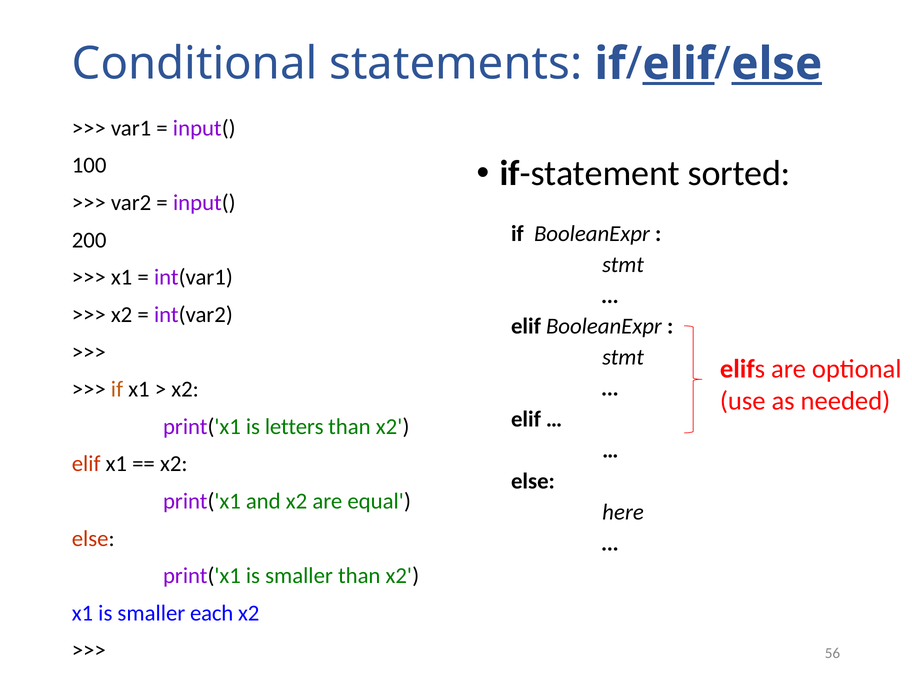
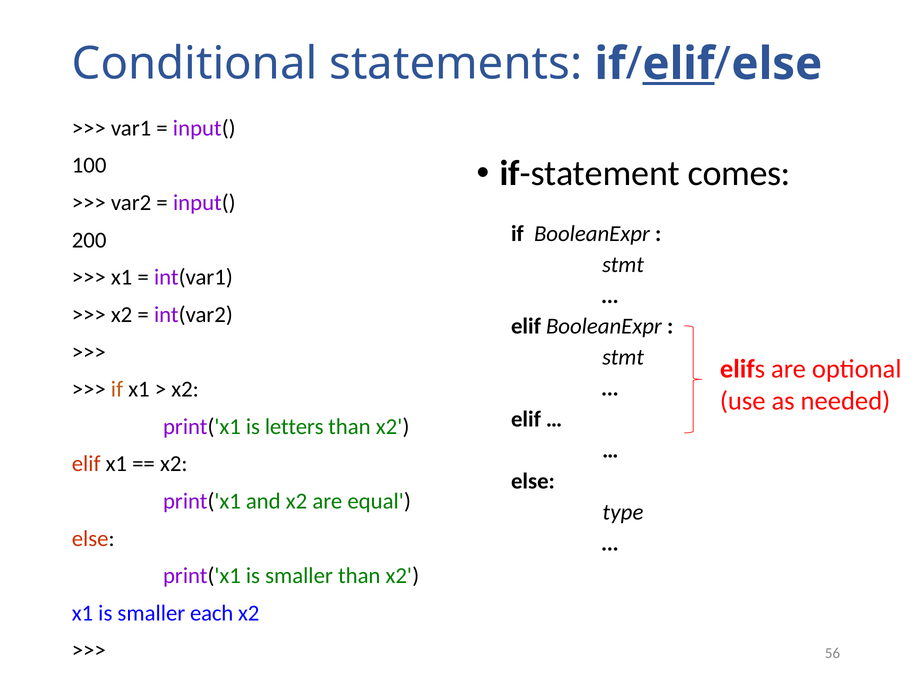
else at (777, 64) underline: present -> none
sorted: sorted -> comes
here: here -> type
